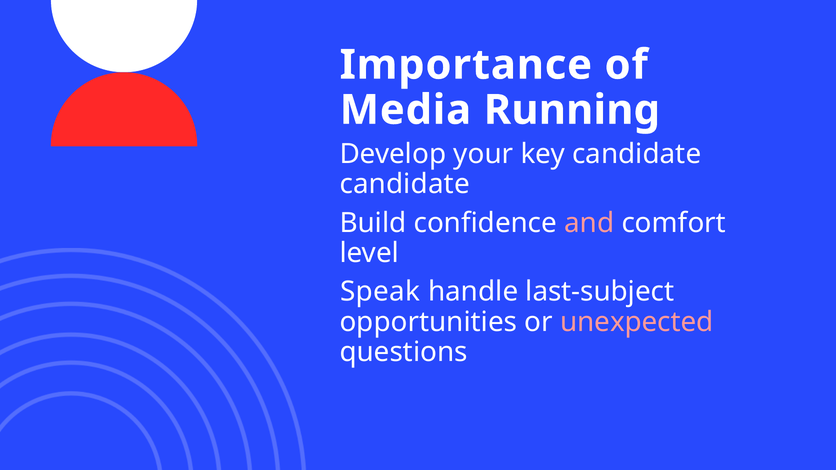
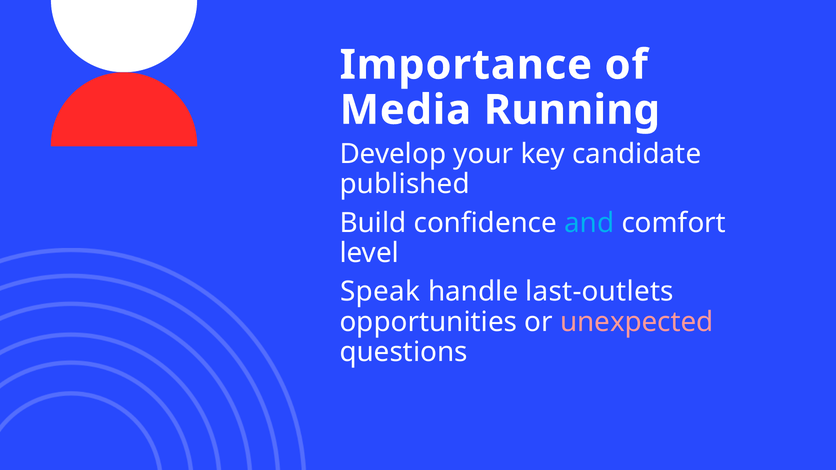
candidate at (405, 184): candidate -> published
and colour: pink -> light blue
last-subject: last-subject -> last-outlets
